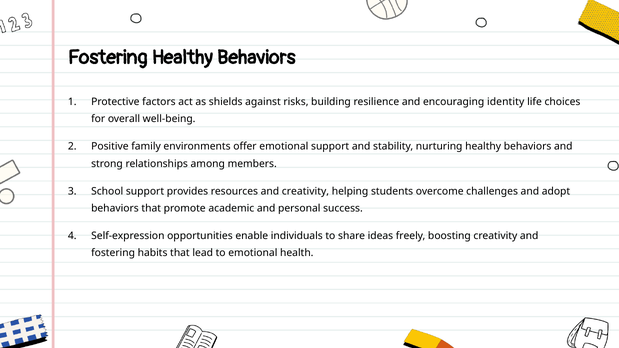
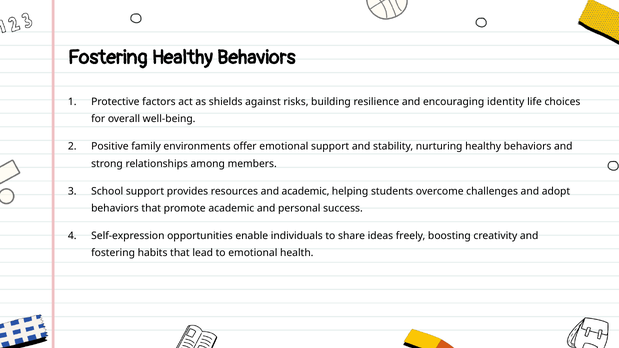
and creativity: creativity -> academic
